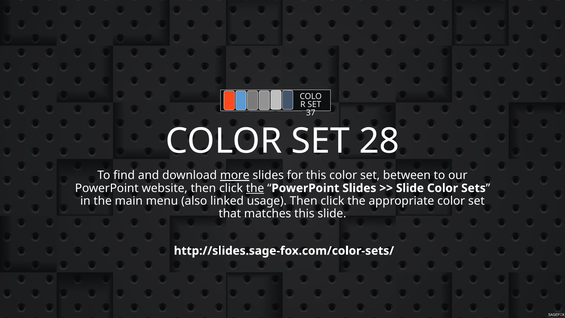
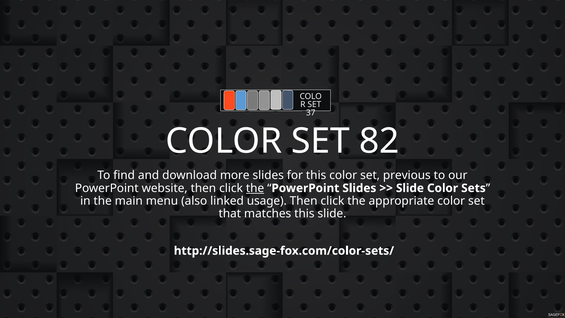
28: 28 -> 82
more underline: present -> none
between: between -> previous
